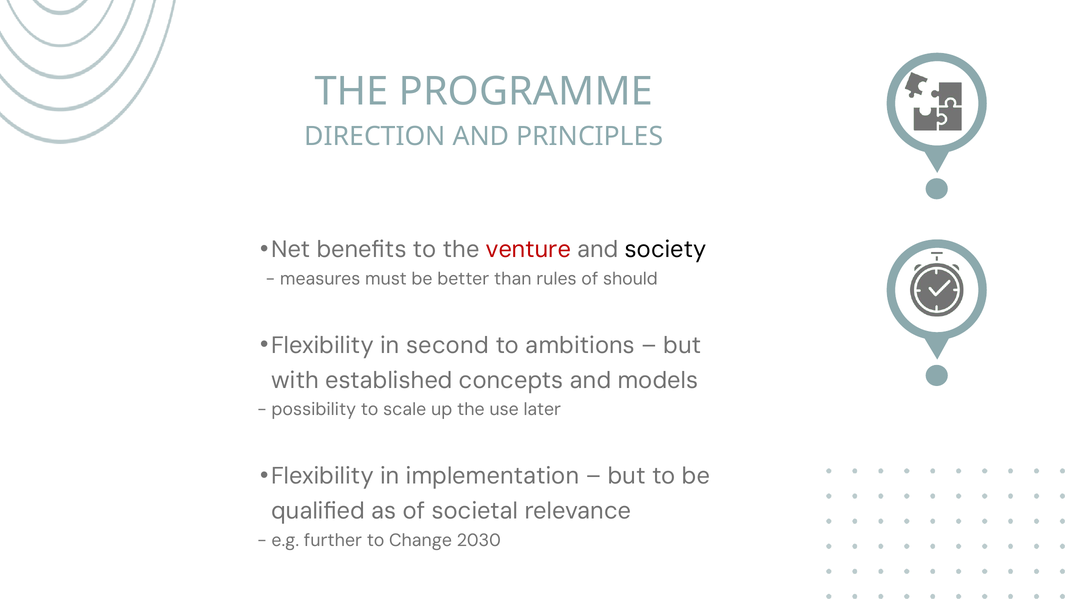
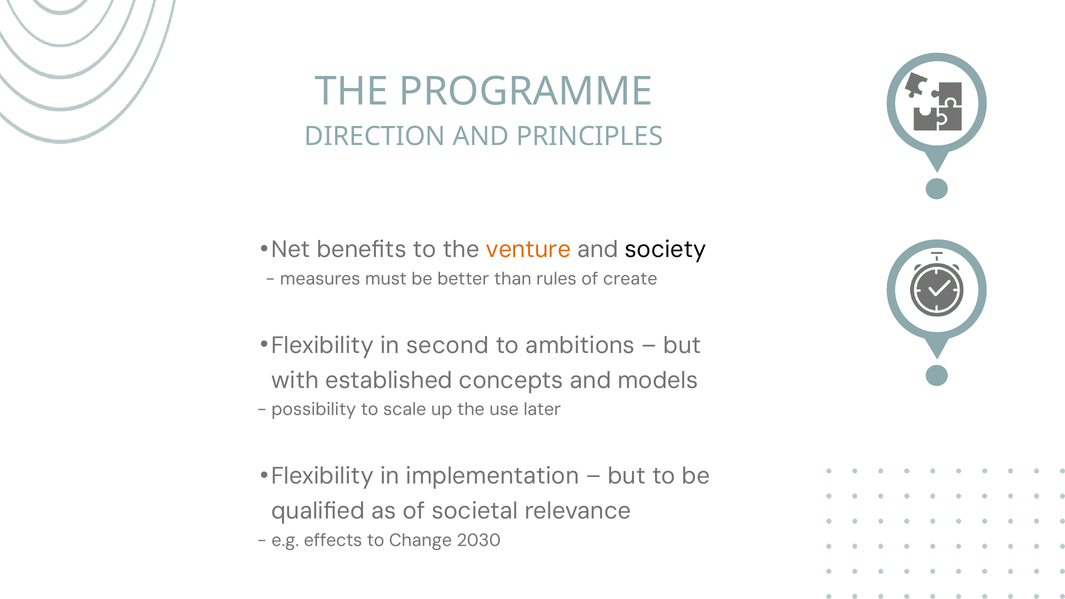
venture colour: red -> orange
should: should -> create
further: further -> effects
